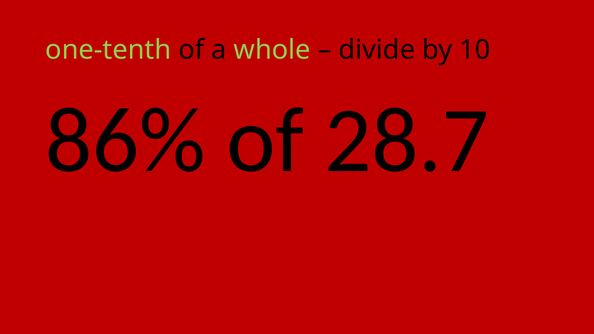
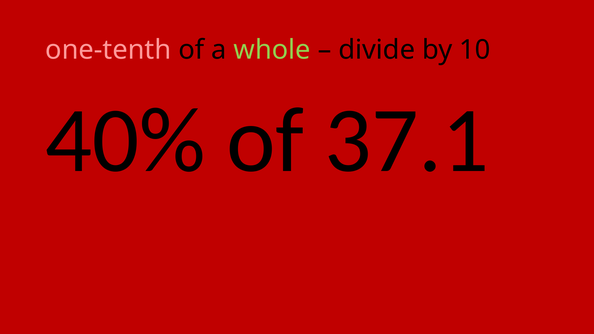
one-tenth colour: light green -> pink
86%: 86% -> 40%
28.7: 28.7 -> 37.1
